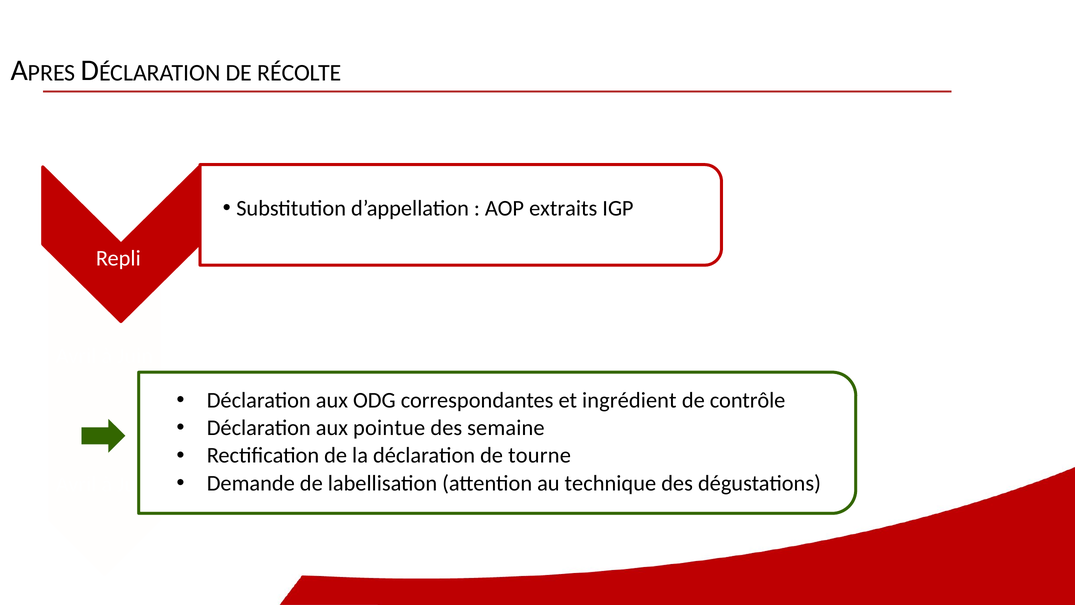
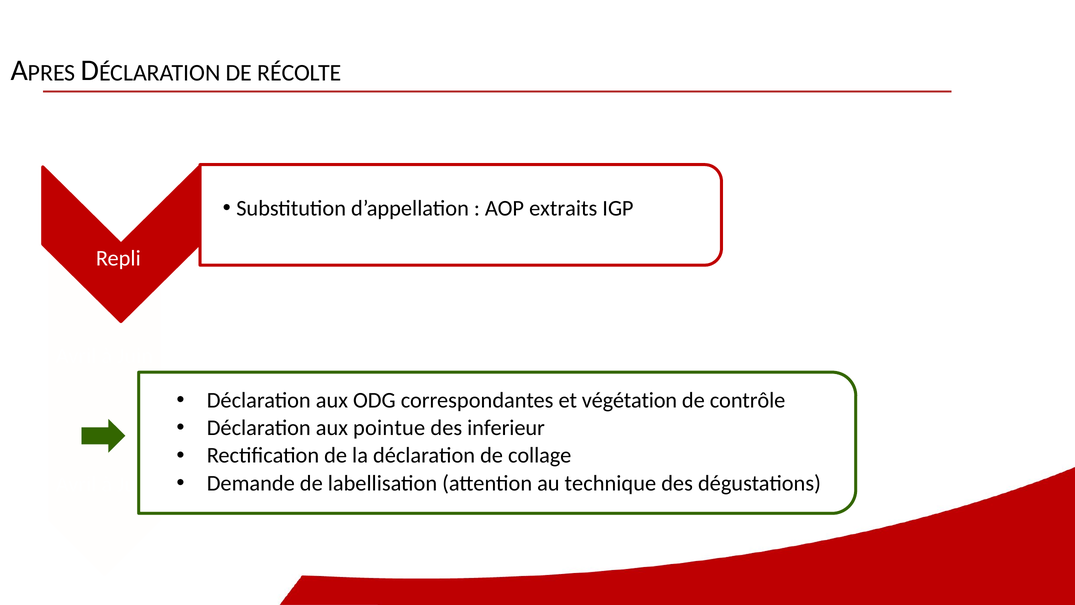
ingrédient: ingrédient -> végétation
semaine: semaine -> inferieur
tourne: tourne -> collage
